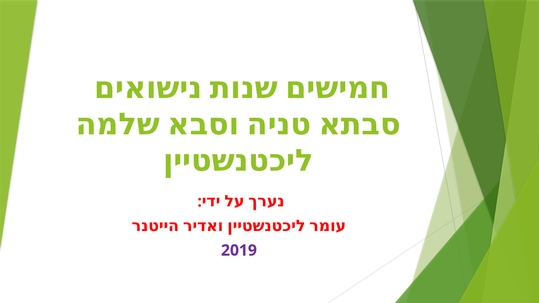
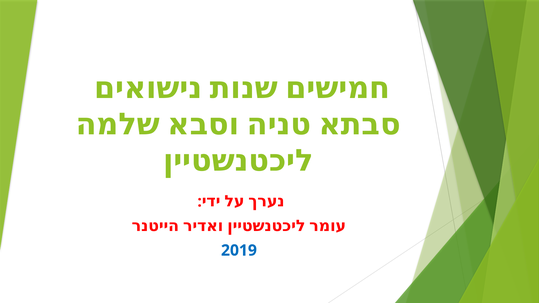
2019 colour: purple -> blue
